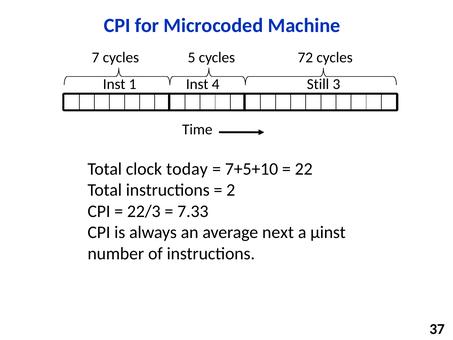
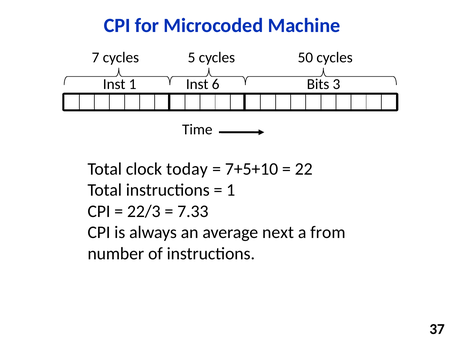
72: 72 -> 50
4: 4 -> 6
Still: Still -> Bits
2 at (231, 190): 2 -> 1
µinst: µinst -> from
